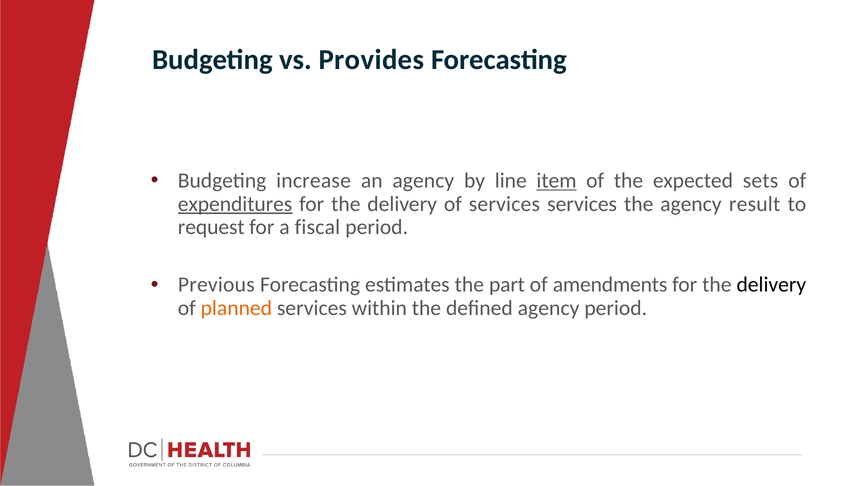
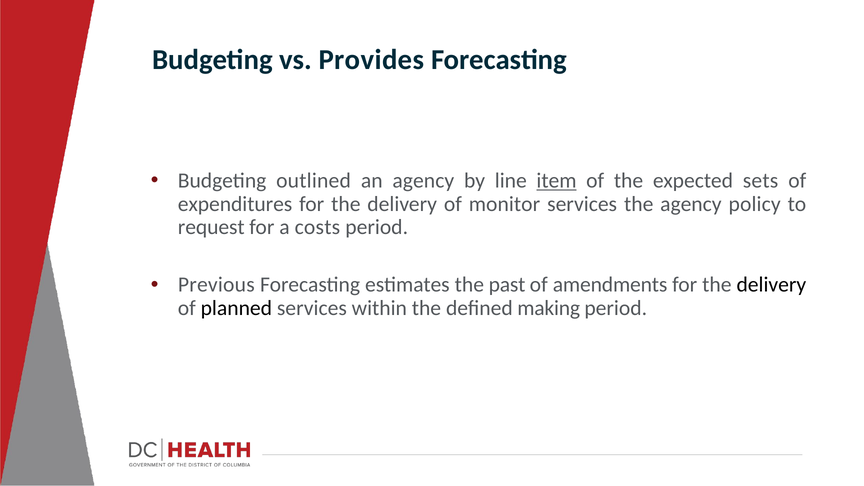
increase: increase -> outlined
expenditures underline: present -> none
of services: services -> monitor
result: result -> policy
fiscal: fiscal -> costs
part: part -> past
planned colour: orange -> black
defined agency: agency -> making
